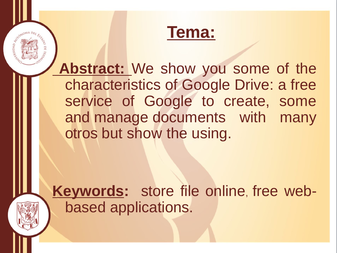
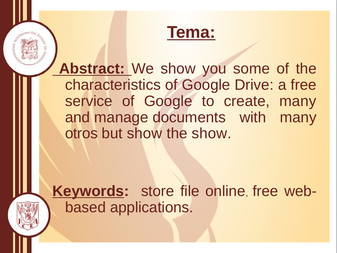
create some: some -> many
the using: using -> show
